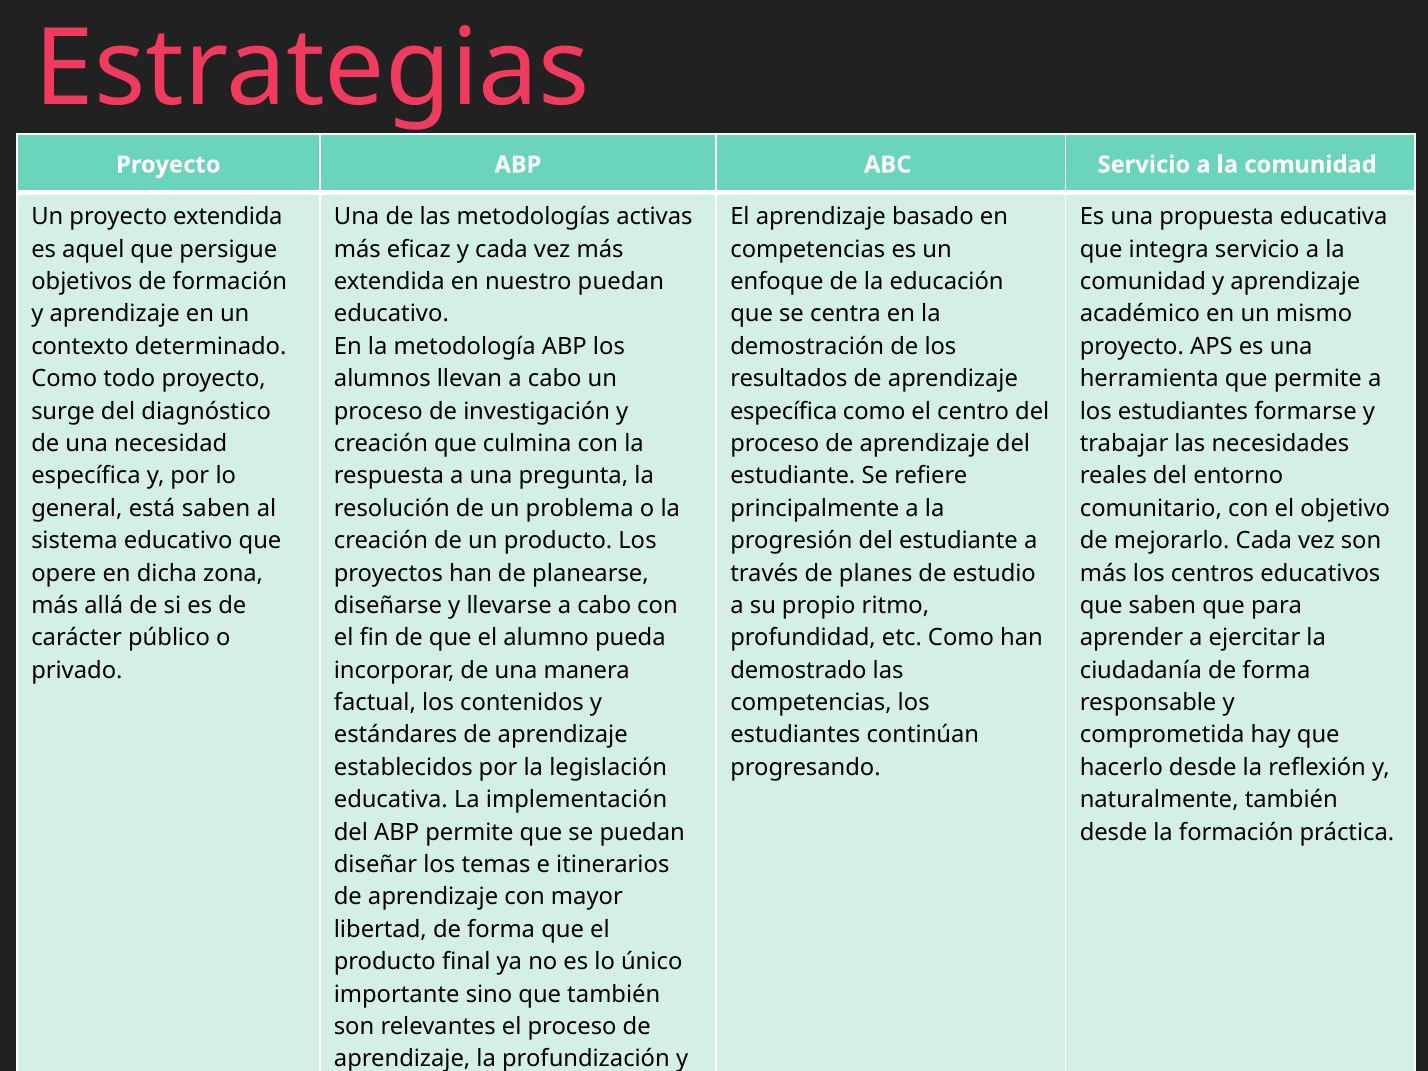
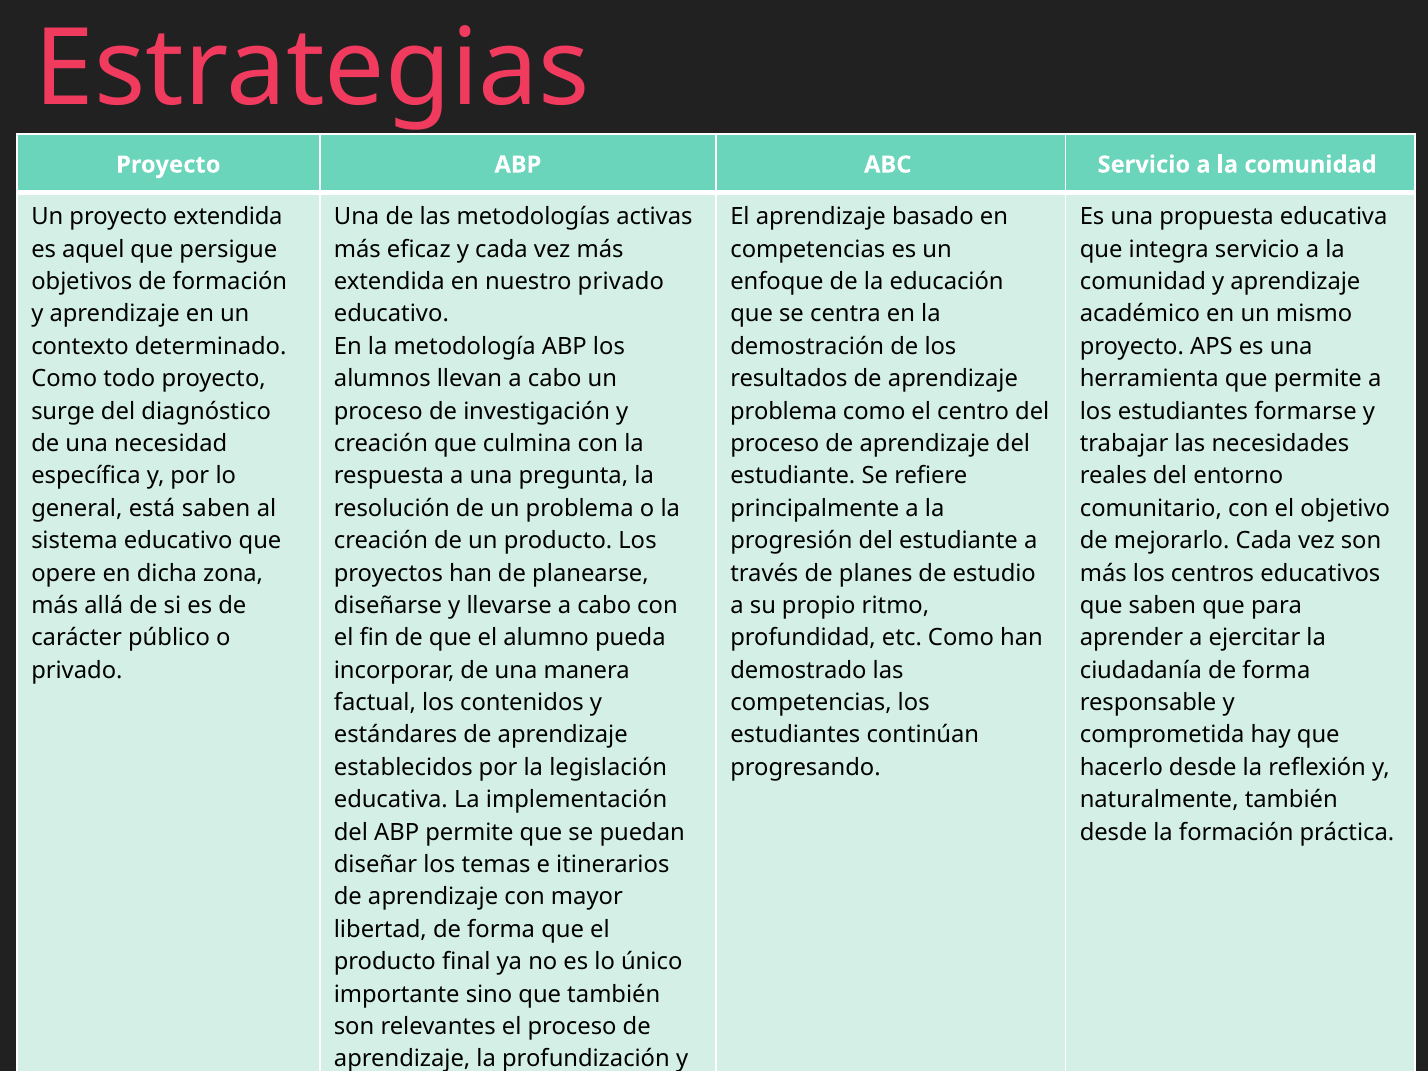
nuestro puedan: puedan -> privado
específica at (784, 411): específica -> problema
